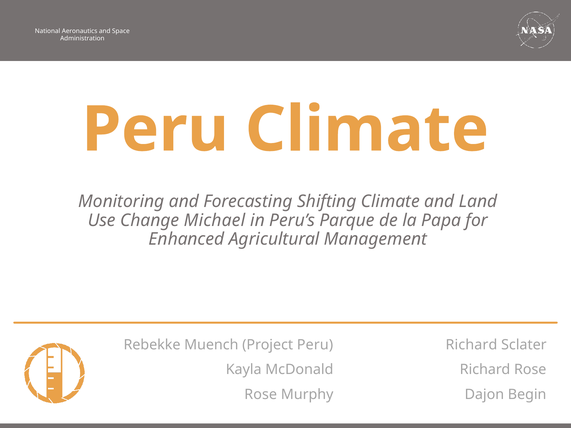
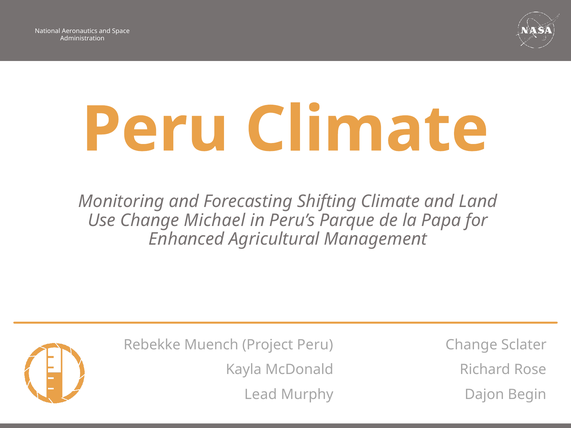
Richard at (471, 345): Richard -> Change
Rose at (261, 395): Rose -> Lead
